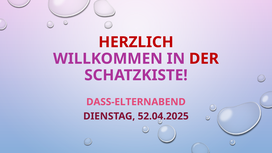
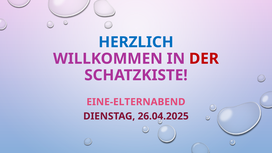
HERZLICH colour: red -> blue
DASS-ELTERNABEND: DASS-ELTERNABEND -> EINE-ELTERNABEND
52.04.2025: 52.04.2025 -> 26.04.2025
